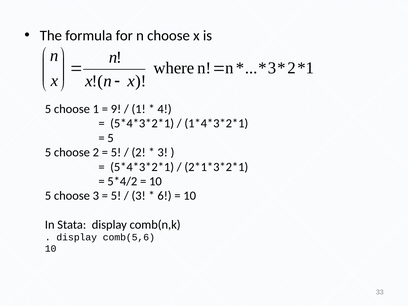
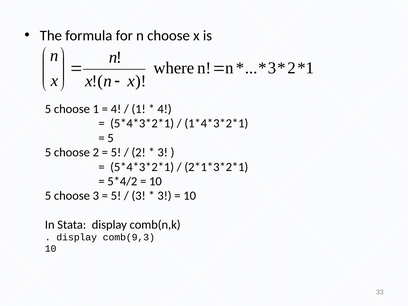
9 at (116, 109): 9 -> 4
6 at (165, 196): 6 -> 3
comb(5,6: comb(5,6 -> comb(9,3
